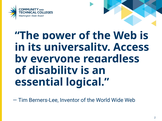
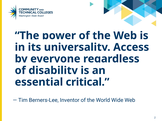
logical: logical -> critical
